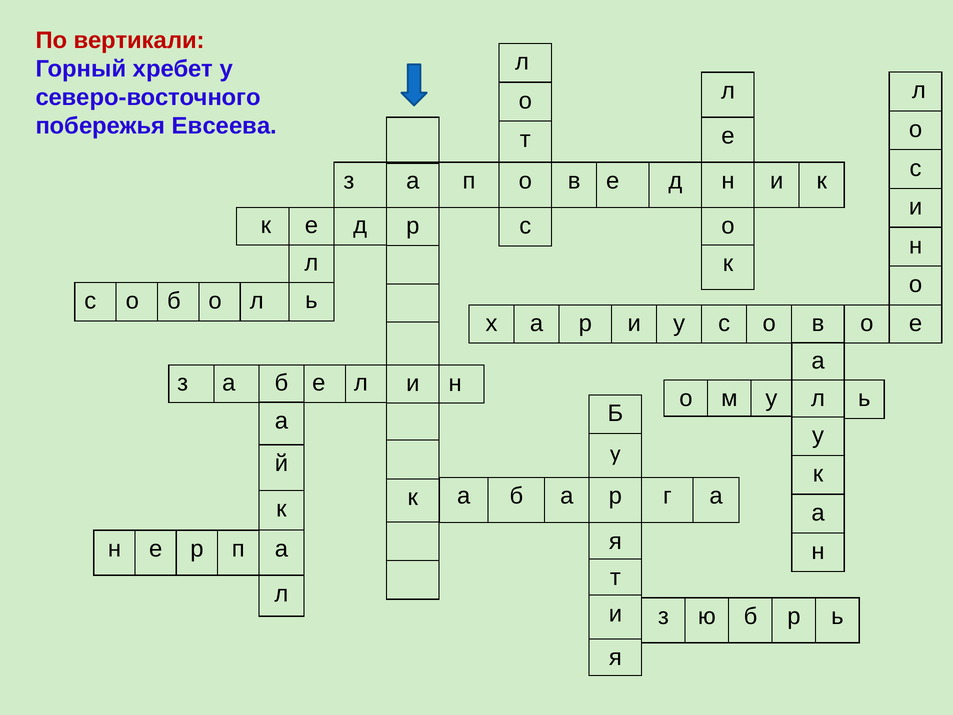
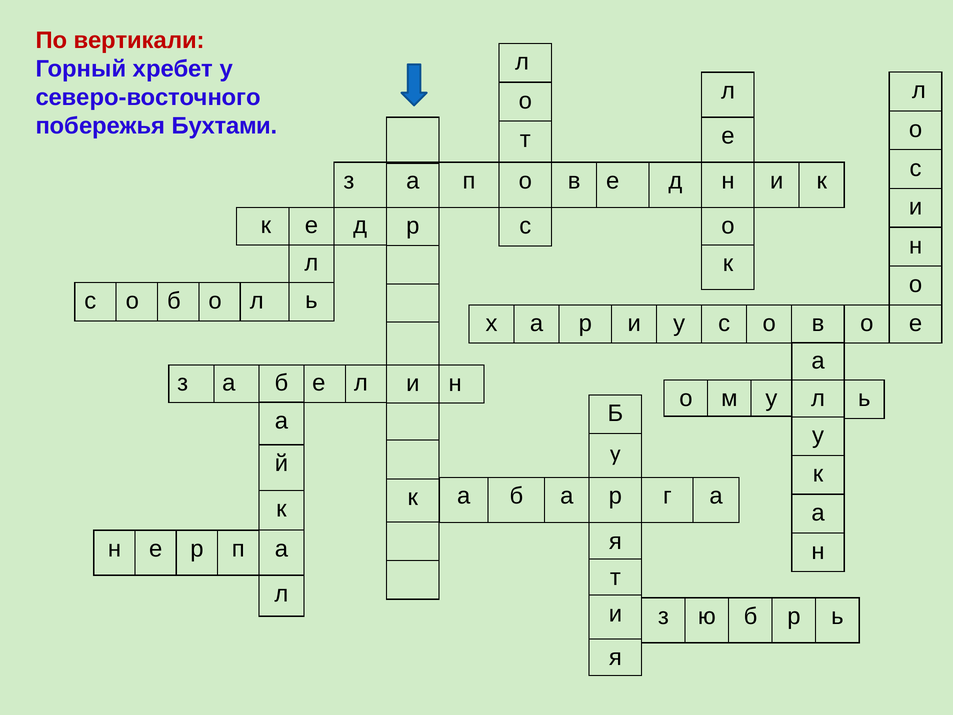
Евсеева: Евсеева -> Бухтами
